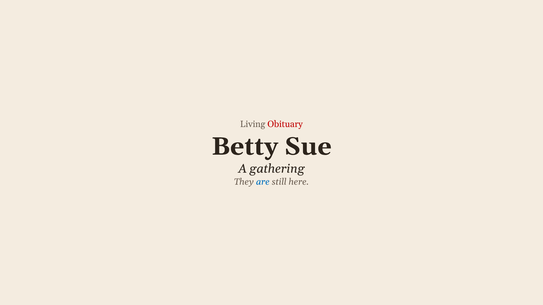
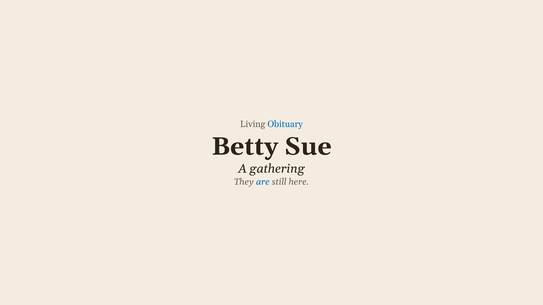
Obituary colour: red -> blue
